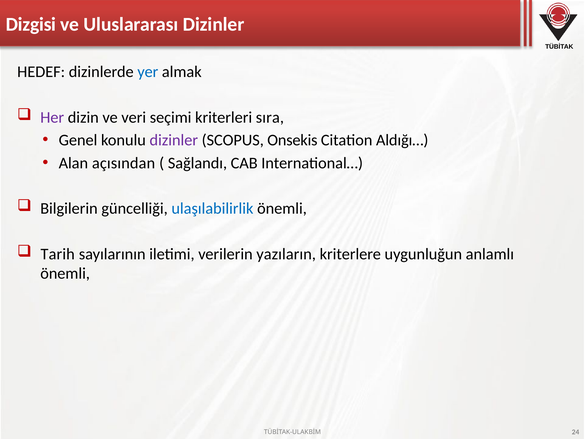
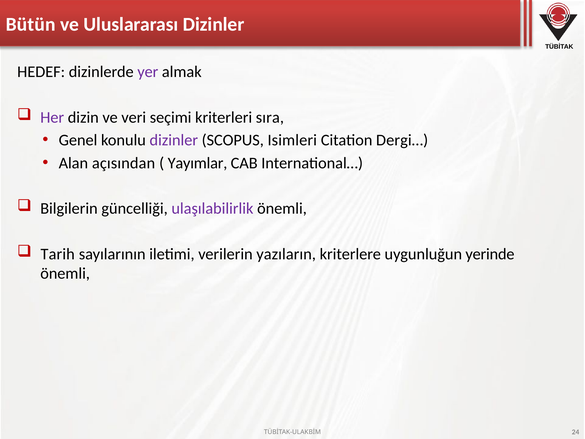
Dizgisi: Dizgisi -> Bütün
yer colour: blue -> purple
Onsekis: Onsekis -> Isimleri
Aldığı…: Aldığı… -> Dergi…
Sağlandı: Sağlandı -> Yayımlar
ulaşılabilirlik colour: blue -> purple
anlamlı: anlamlı -> yerinde
